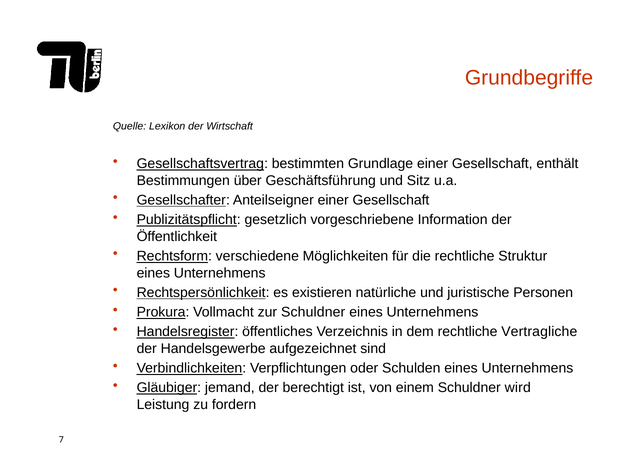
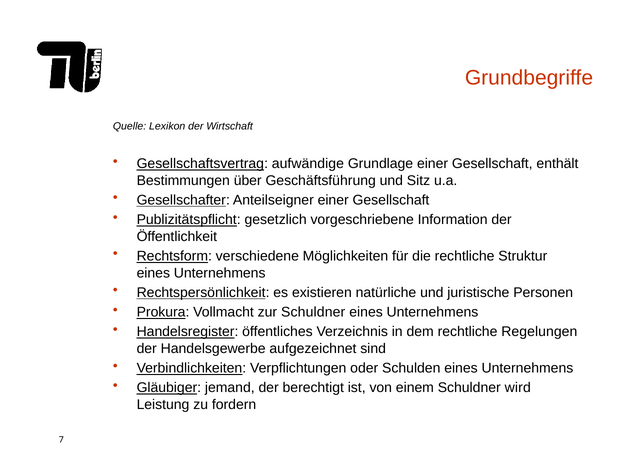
bestimmten: bestimmten -> aufwändige
Vertragliche: Vertragliche -> Regelungen
